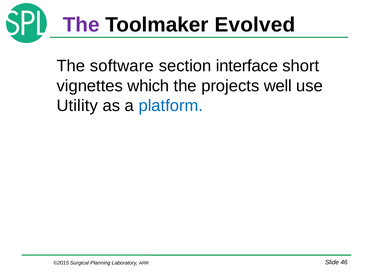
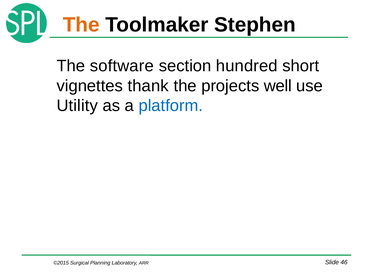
The at (81, 25) colour: purple -> orange
Evolved: Evolved -> Stephen
interface: interface -> hundred
which: which -> thank
